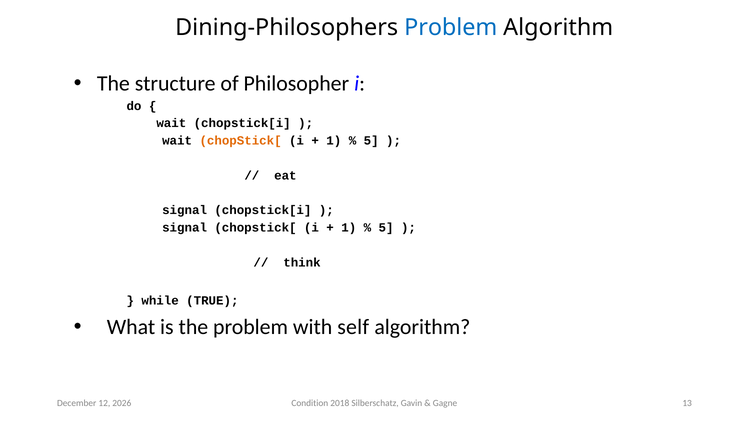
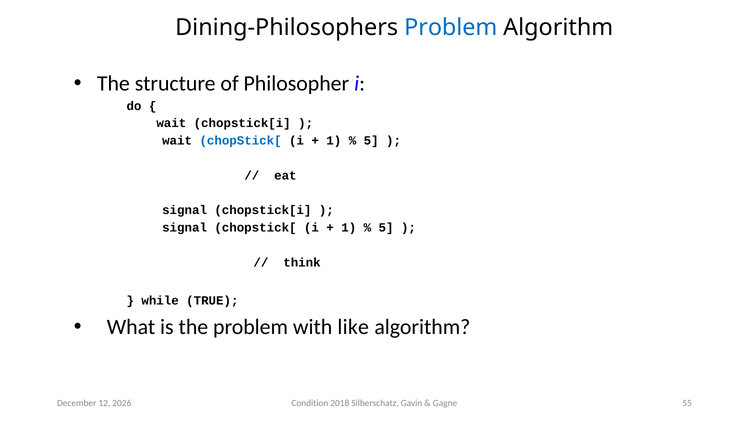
chopStick[ at (241, 140) colour: orange -> blue
self: self -> like
13: 13 -> 55
